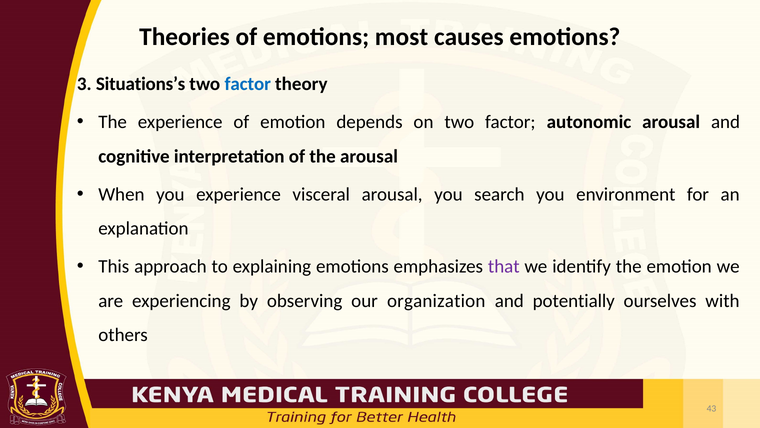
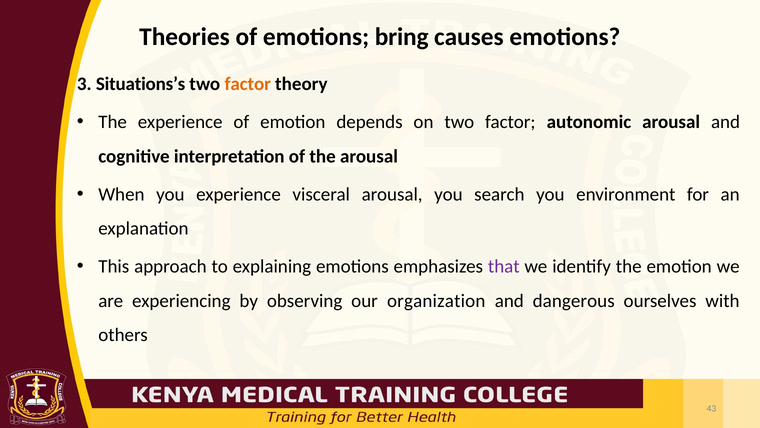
most: most -> bring
factor at (248, 84) colour: blue -> orange
potentially: potentially -> dangerous
